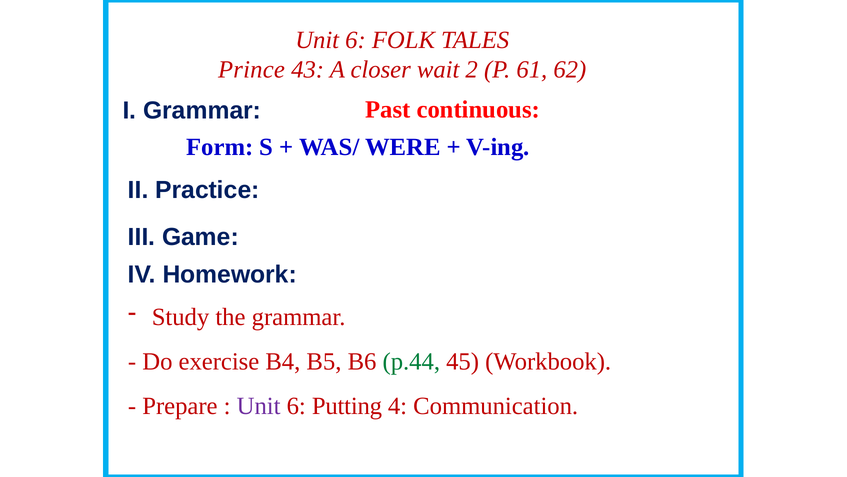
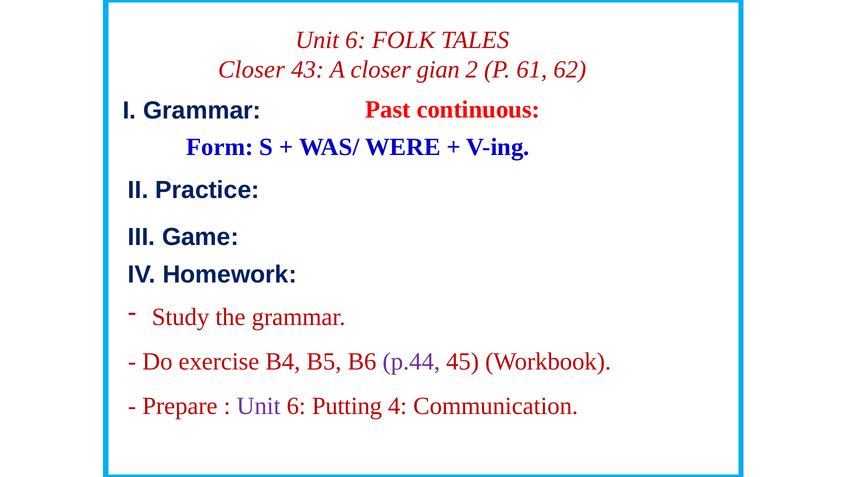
Prince at (251, 69): Prince -> Closer
wait: wait -> gian
p.44 colour: green -> purple
